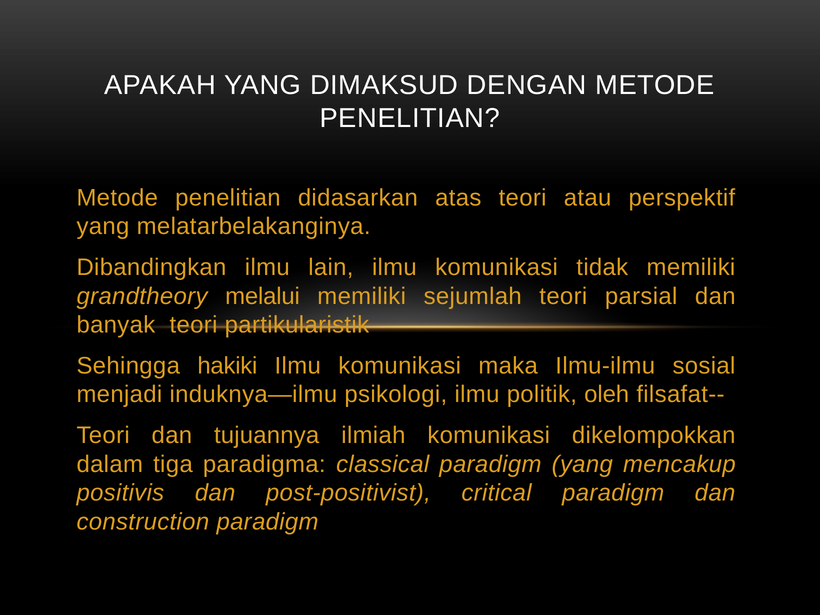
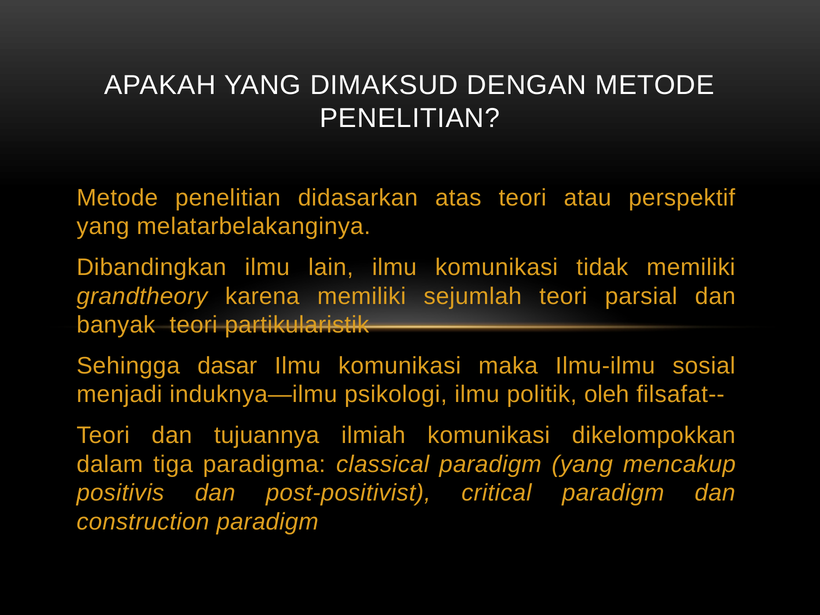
melalui: melalui -> karena
hakiki: hakiki -> dasar
